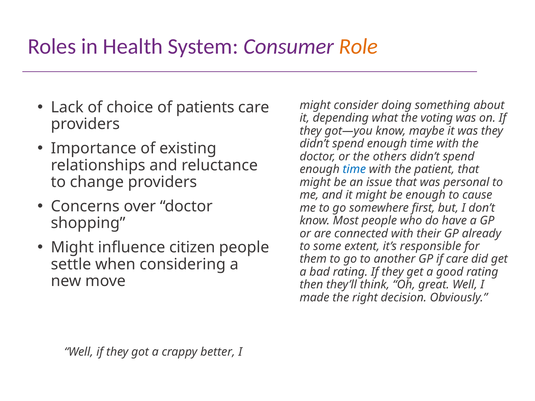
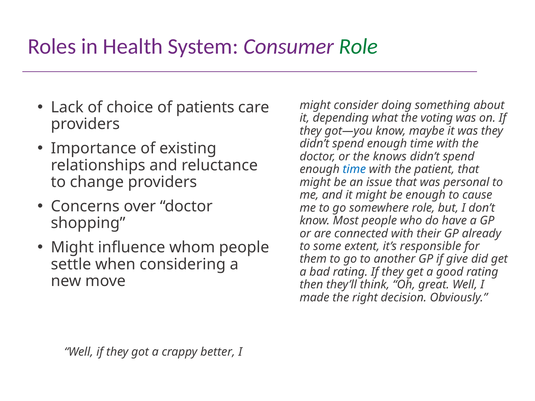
Role at (358, 46) colour: orange -> green
others: others -> knows
somewhere first: first -> role
citizen: citizen -> whom
if care: care -> give
